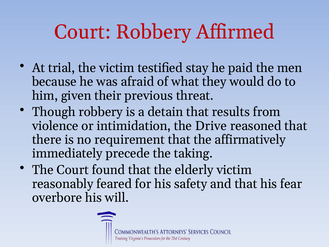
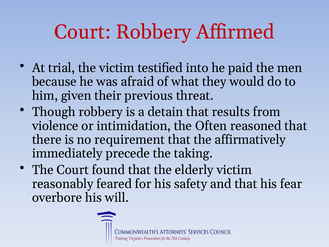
stay: stay -> into
Drive: Drive -> Often
